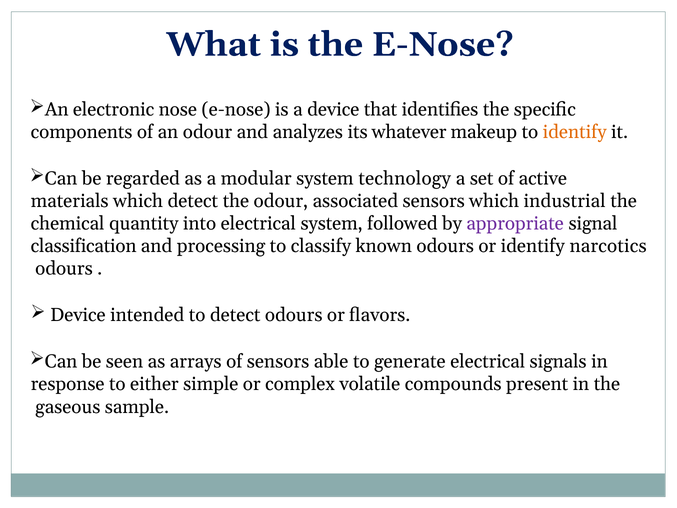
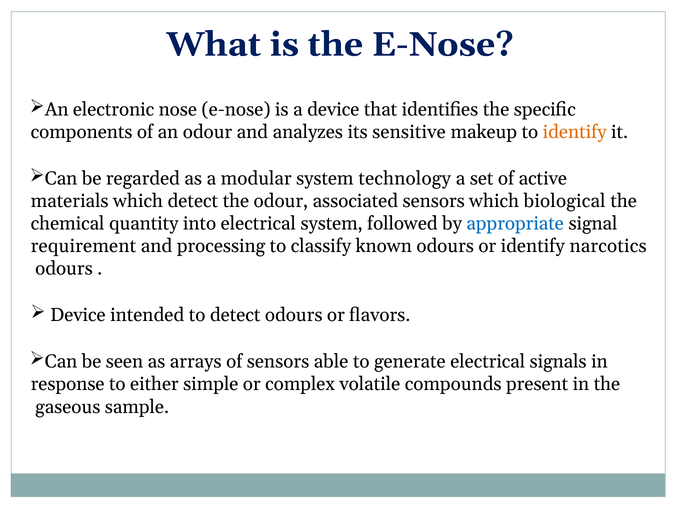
whatever: whatever -> sensitive
industrial: industrial -> biological
appropriate colour: purple -> blue
classification: classification -> requirement
